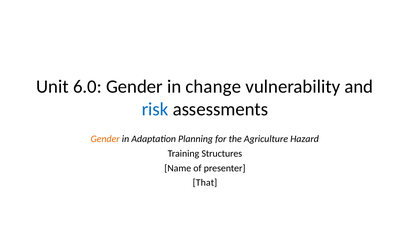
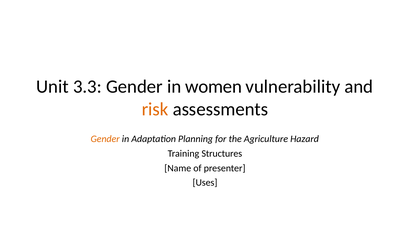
6.0: 6.0 -> 3.3
change: change -> women
risk colour: blue -> orange
That: That -> Uses
